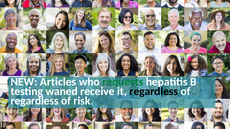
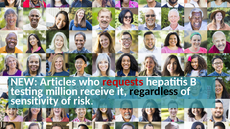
requests colour: green -> red
waned: waned -> million
regardless at (35, 101): regardless -> sensitivity
